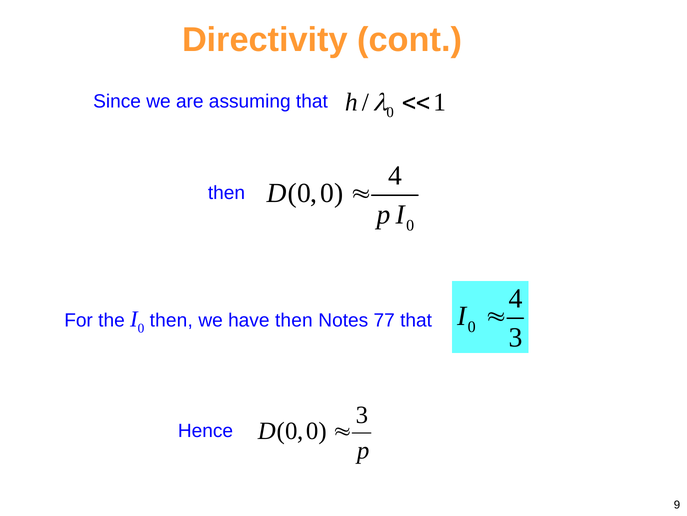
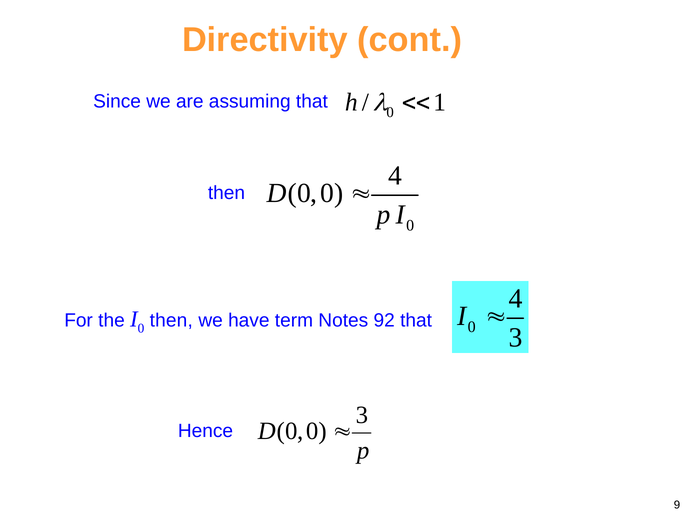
have then: then -> term
77: 77 -> 92
